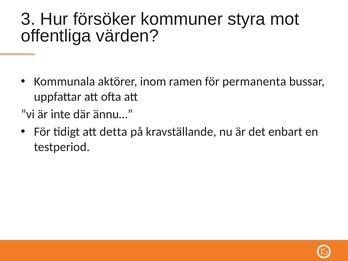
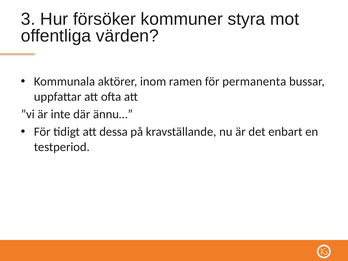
detta: detta -> dessa
